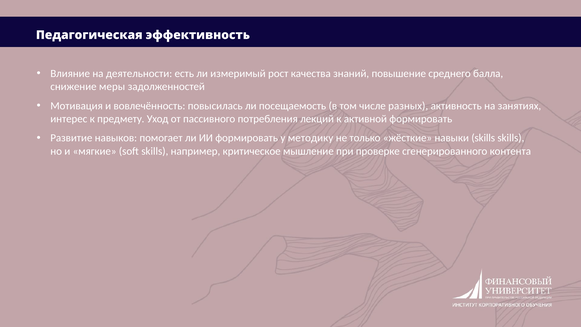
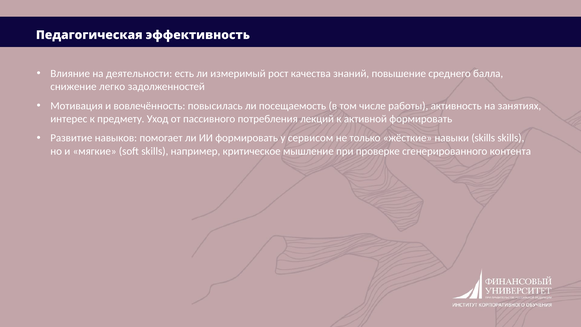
меры: меры -> легко
разных: разных -> работы
методику: методику -> сервисом
